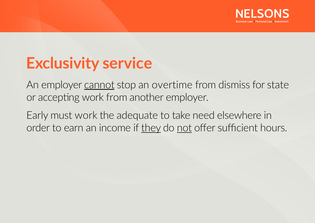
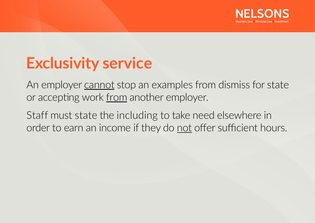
overtime: overtime -> examples
from at (117, 97) underline: none -> present
Early: Early -> Staff
must work: work -> state
adequate: adequate -> including
they underline: present -> none
